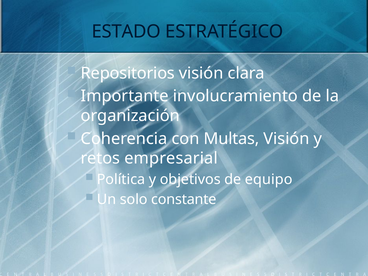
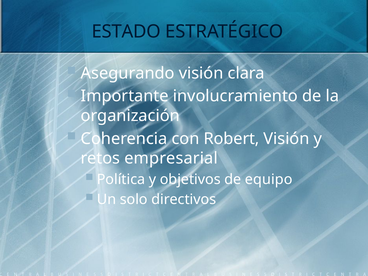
Repositorios: Repositorios -> Asegurando
Multas: Multas -> Robert
constante: constante -> directivos
